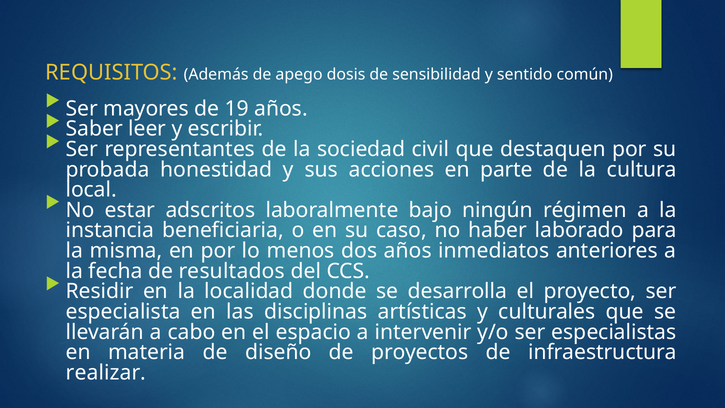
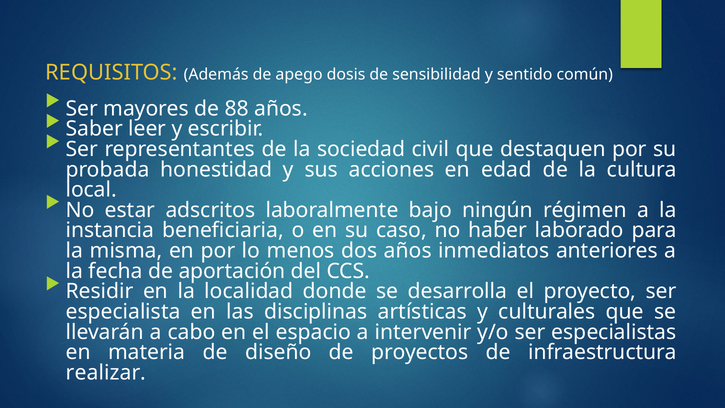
19: 19 -> 88
parte: parte -> edad
resultados: resultados -> aportación
